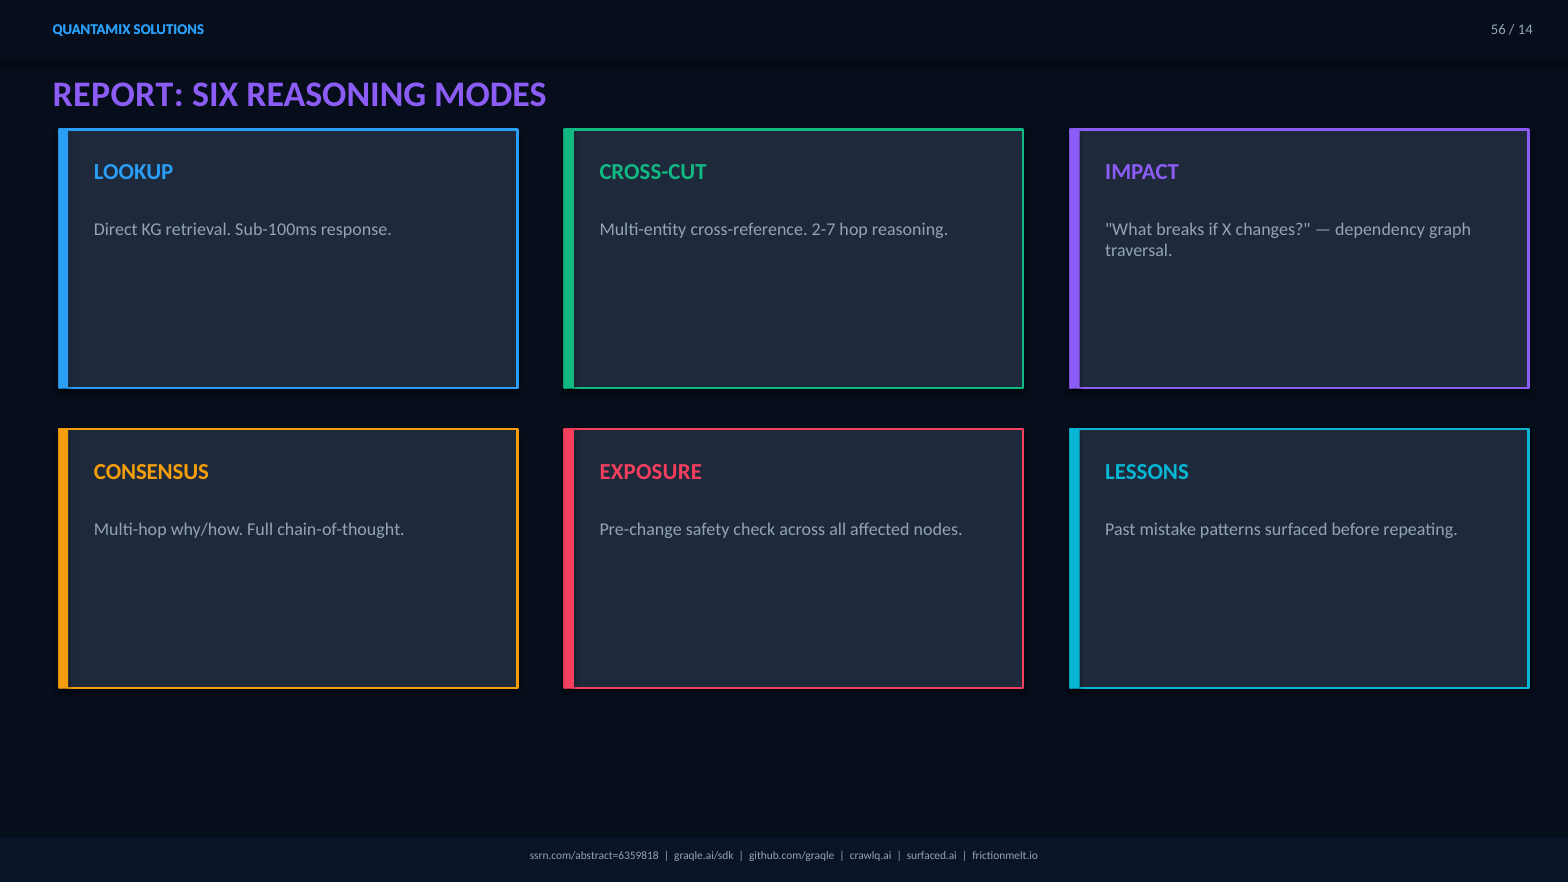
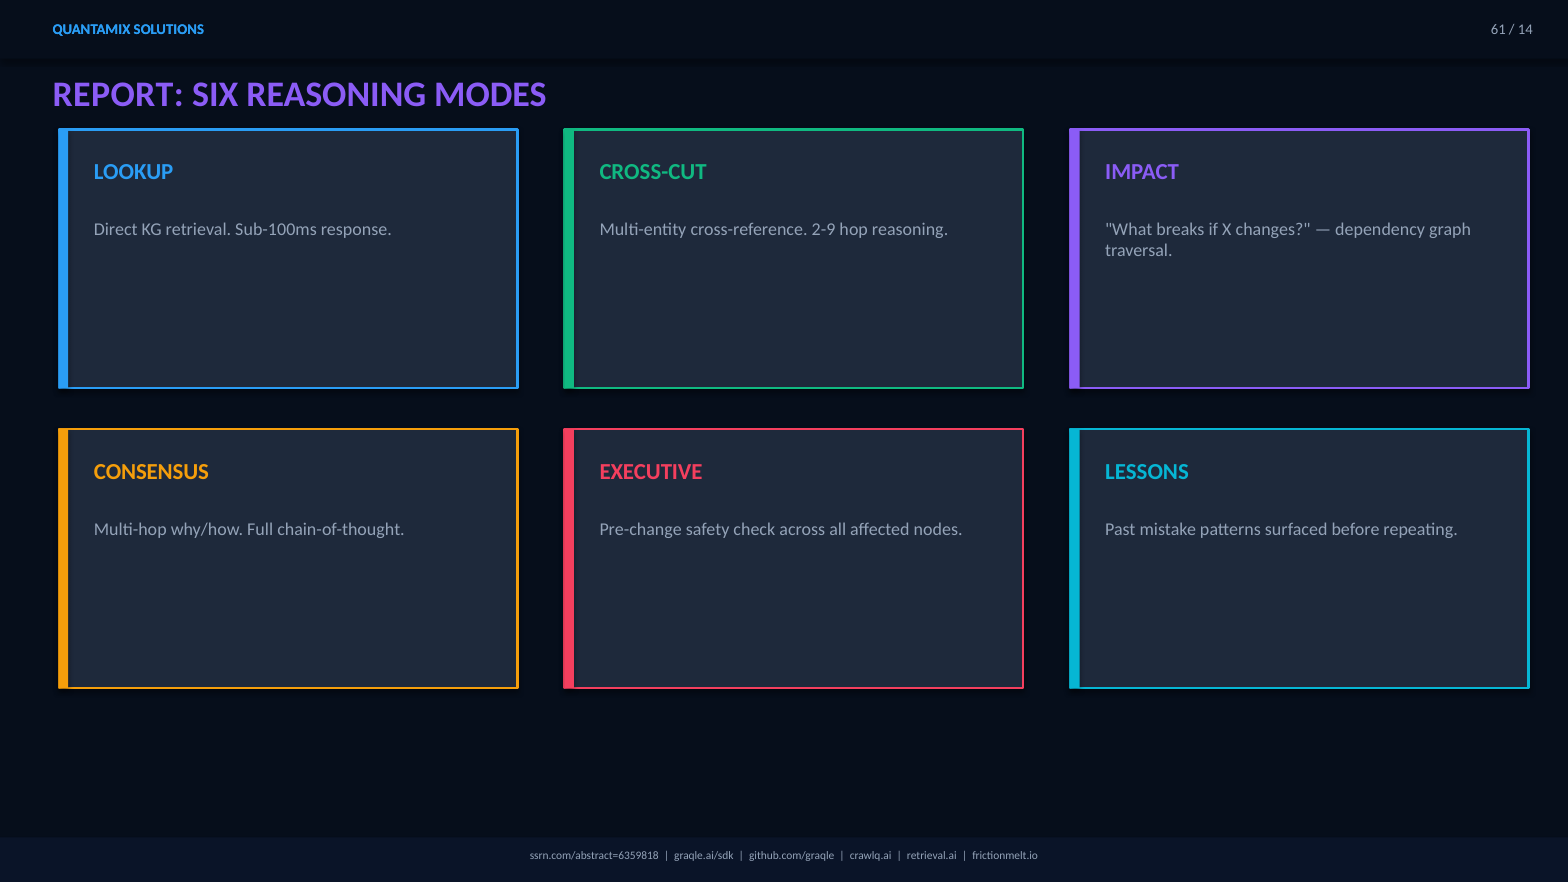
56: 56 -> 61
2-7: 2-7 -> 2-9
EXPOSURE: EXPOSURE -> EXECUTIVE
surfaced.ai: surfaced.ai -> retrieval.ai
